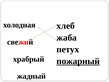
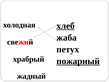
хлеб underline: none -> present
